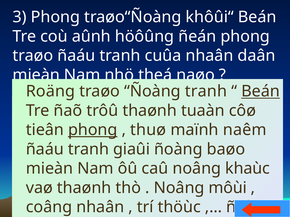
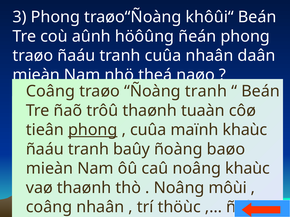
Roäng at (50, 91): Roäng -> Coâng
Beán at (261, 91) underline: present -> none
thuø at (148, 130): thuø -> cuûa
maïnh naêm: naêm -> khaùc
giaûi: giaûi -> baûy
